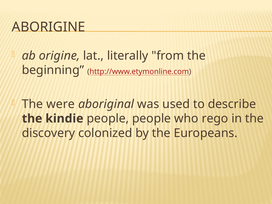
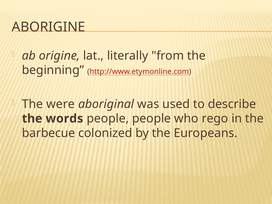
kindie: kindie -> words
discovery: discovery -> barbecue
